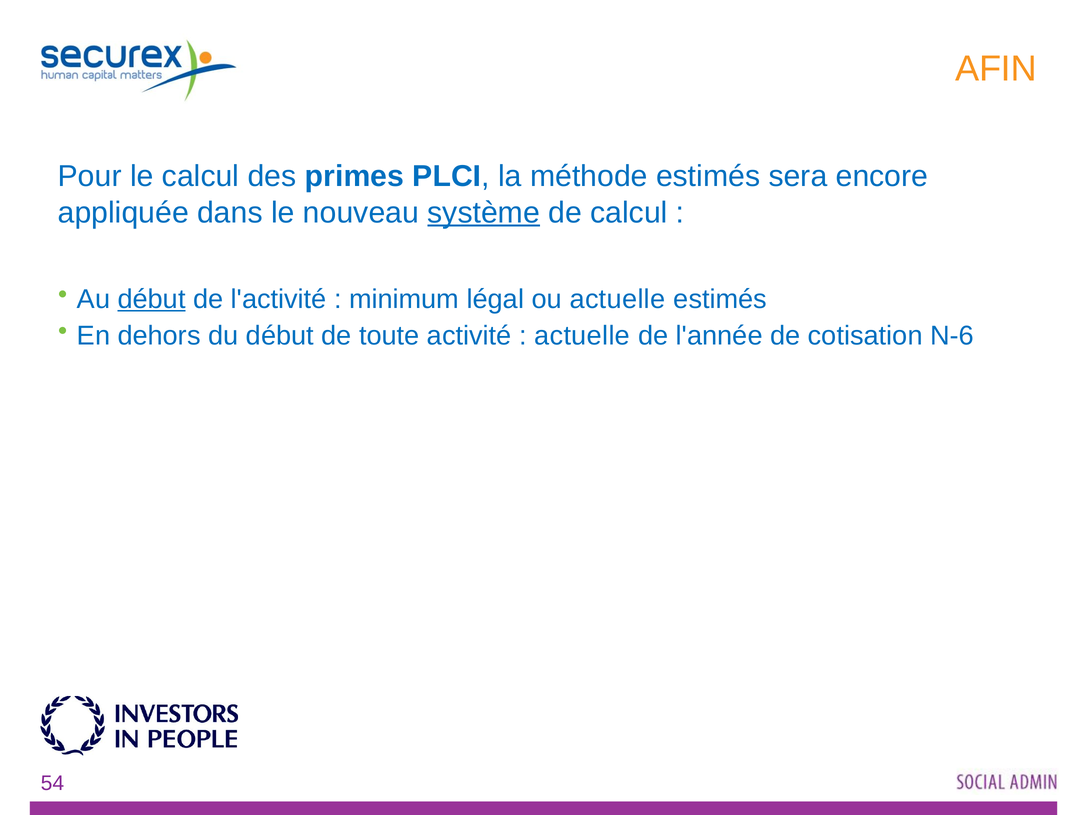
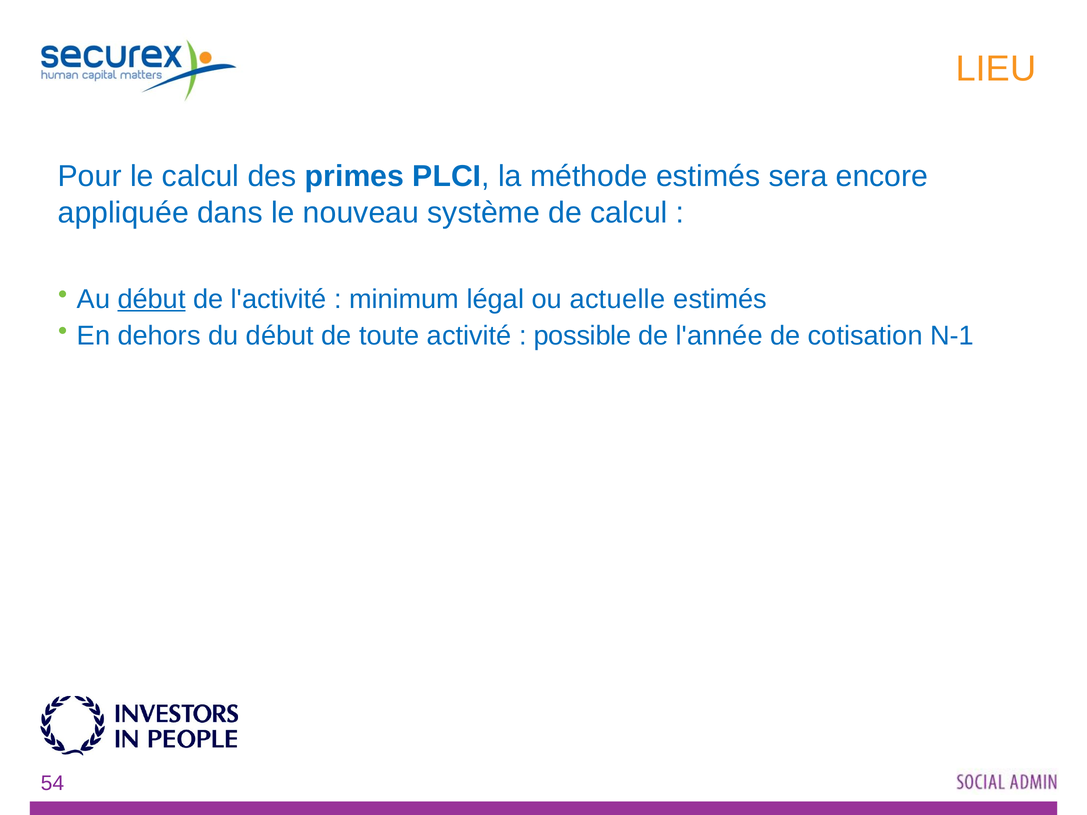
AFIN: AFIN -> LIEU
système underline: present -> none
actuelle at (582, 336): actuelle -> possible
N-6: N-6 -> N-1
